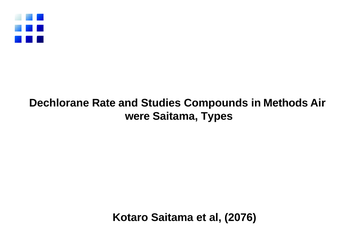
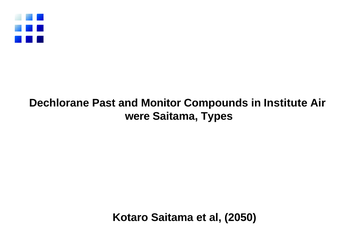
Rate: Rate -> Past
Studies: Studies -> Monitor
Methods: Methods -> Institute
2076: 2076 -> 2050
